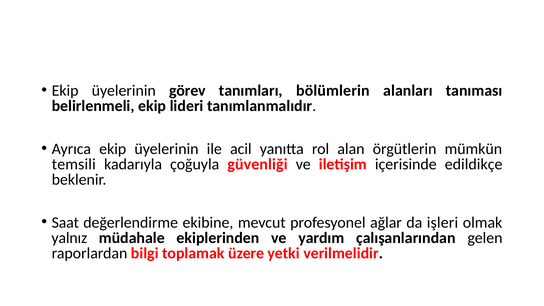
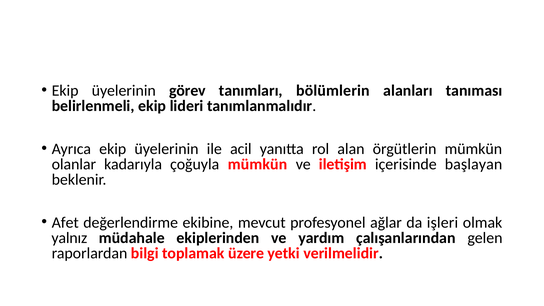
temsili: temsili -> olanlar
çoğuyla güvenliği: güvenliği -> mümkün
edildikçe: edildikçe -> başlayan
Saat: Saat -> Afet
